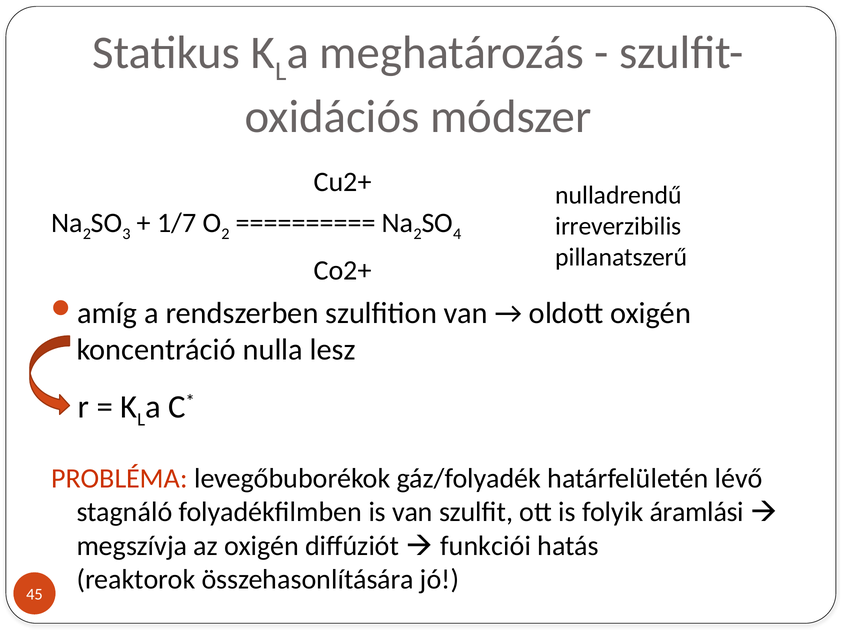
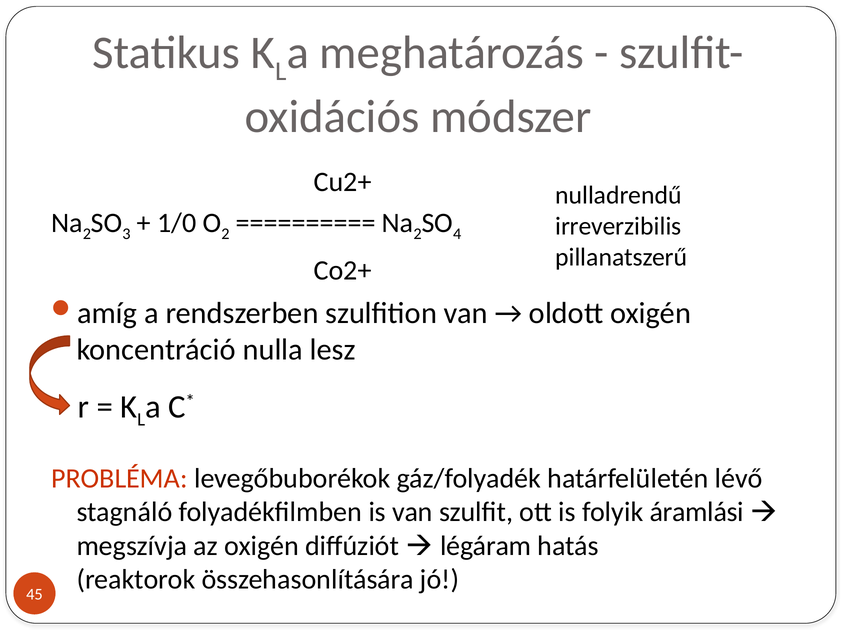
1/7: 1/7 -> 1/0
funkciói: funkciói -> légáram
